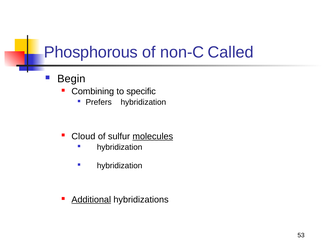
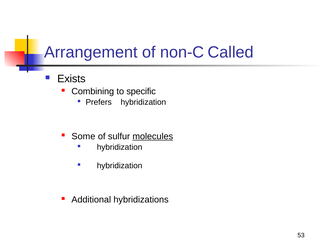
Phosphorous: Phosphorous -> Arrangement
Begin: Begin -> Exists
Cloud: Cloud -> Some
Additional underline: present -> none
